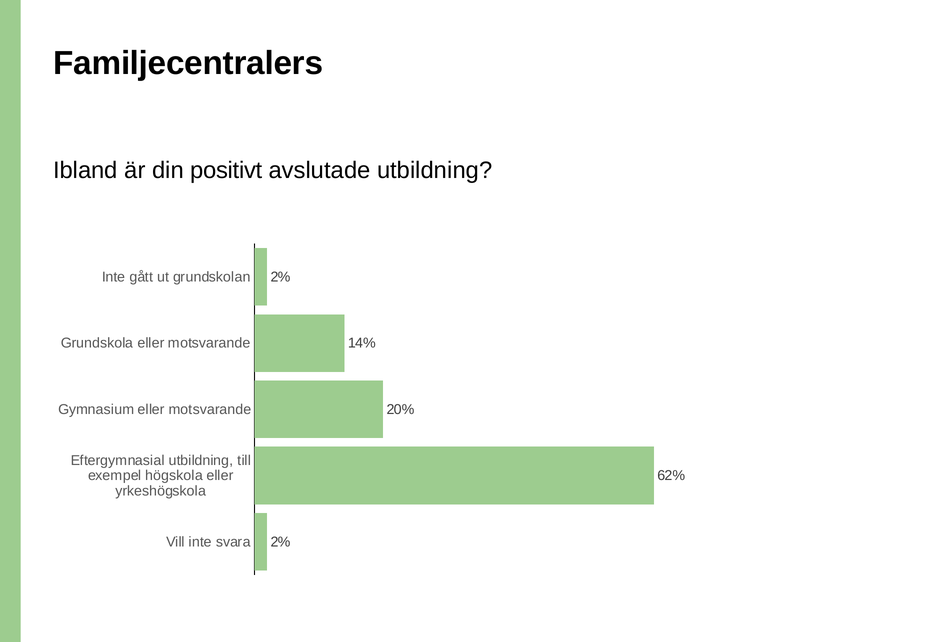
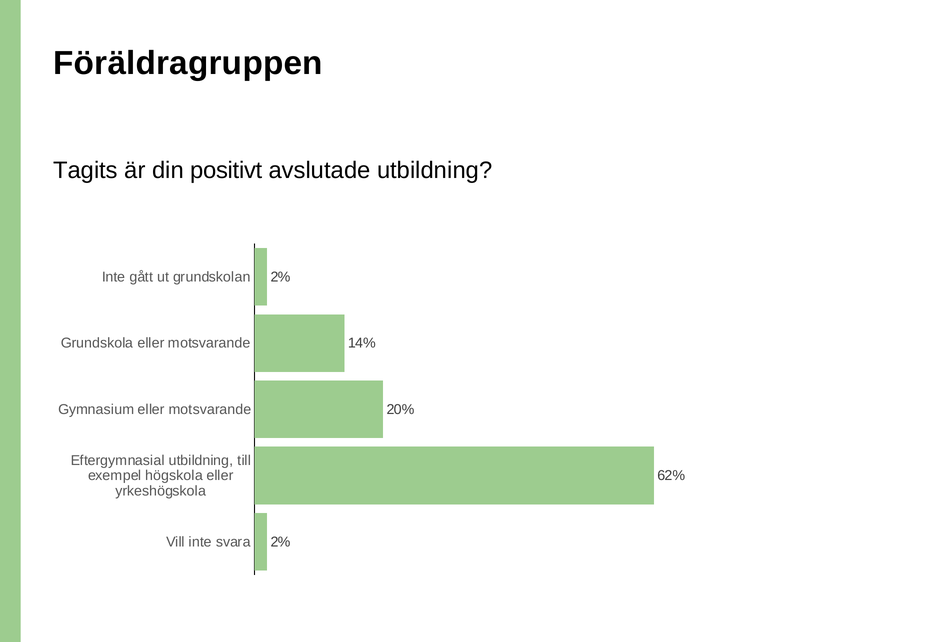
Familjecentralers: Familjecentralers -> Föräldragruppen
Ibland: Ibland -> Tagits
